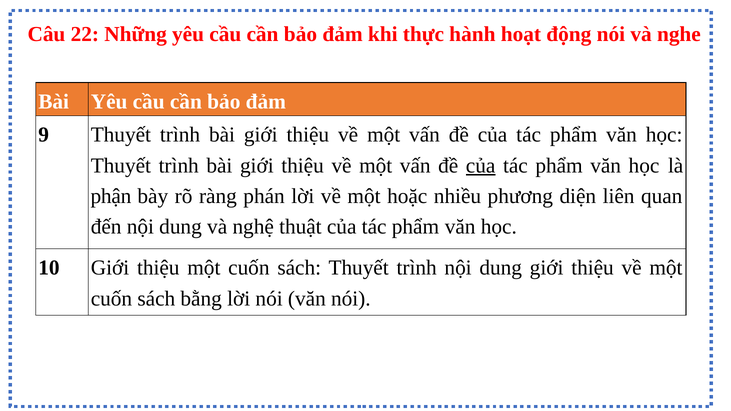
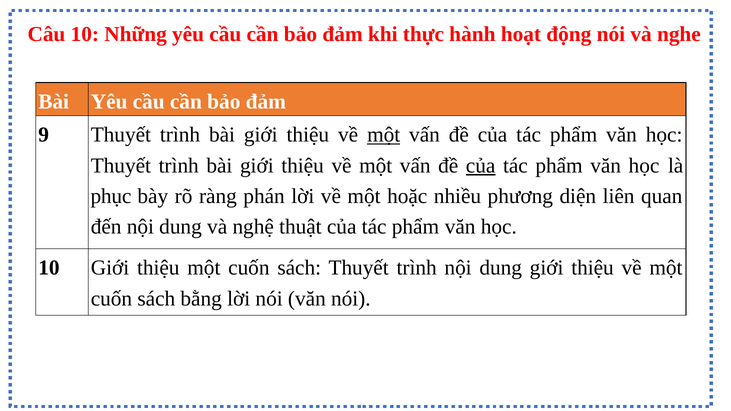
Câu 22: 22 -> 10
một at (384, 135) underline: none -> present
phận: phận -> phục
